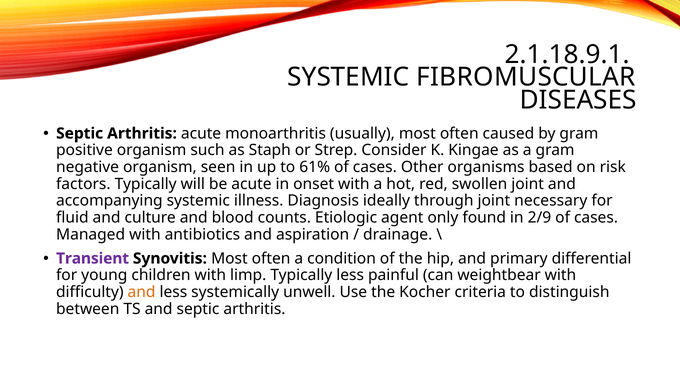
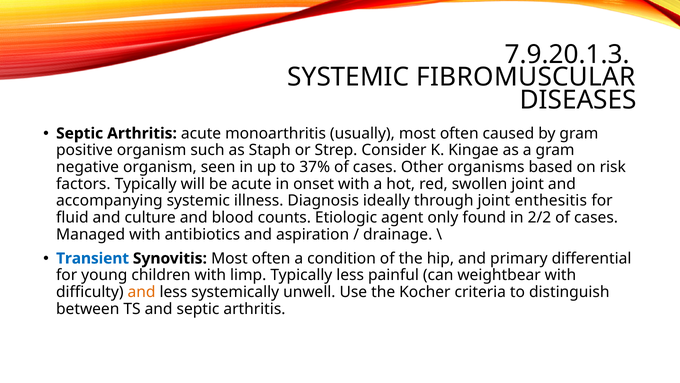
2.1.18.9.1: 2.1.18.9.1 -> 7.9.20.1.3
61%: 61% -> 37%
necessary: necessary -> enthesitis
2/9: 2/9 -> 2/2
Transient colour: purple -> blue
